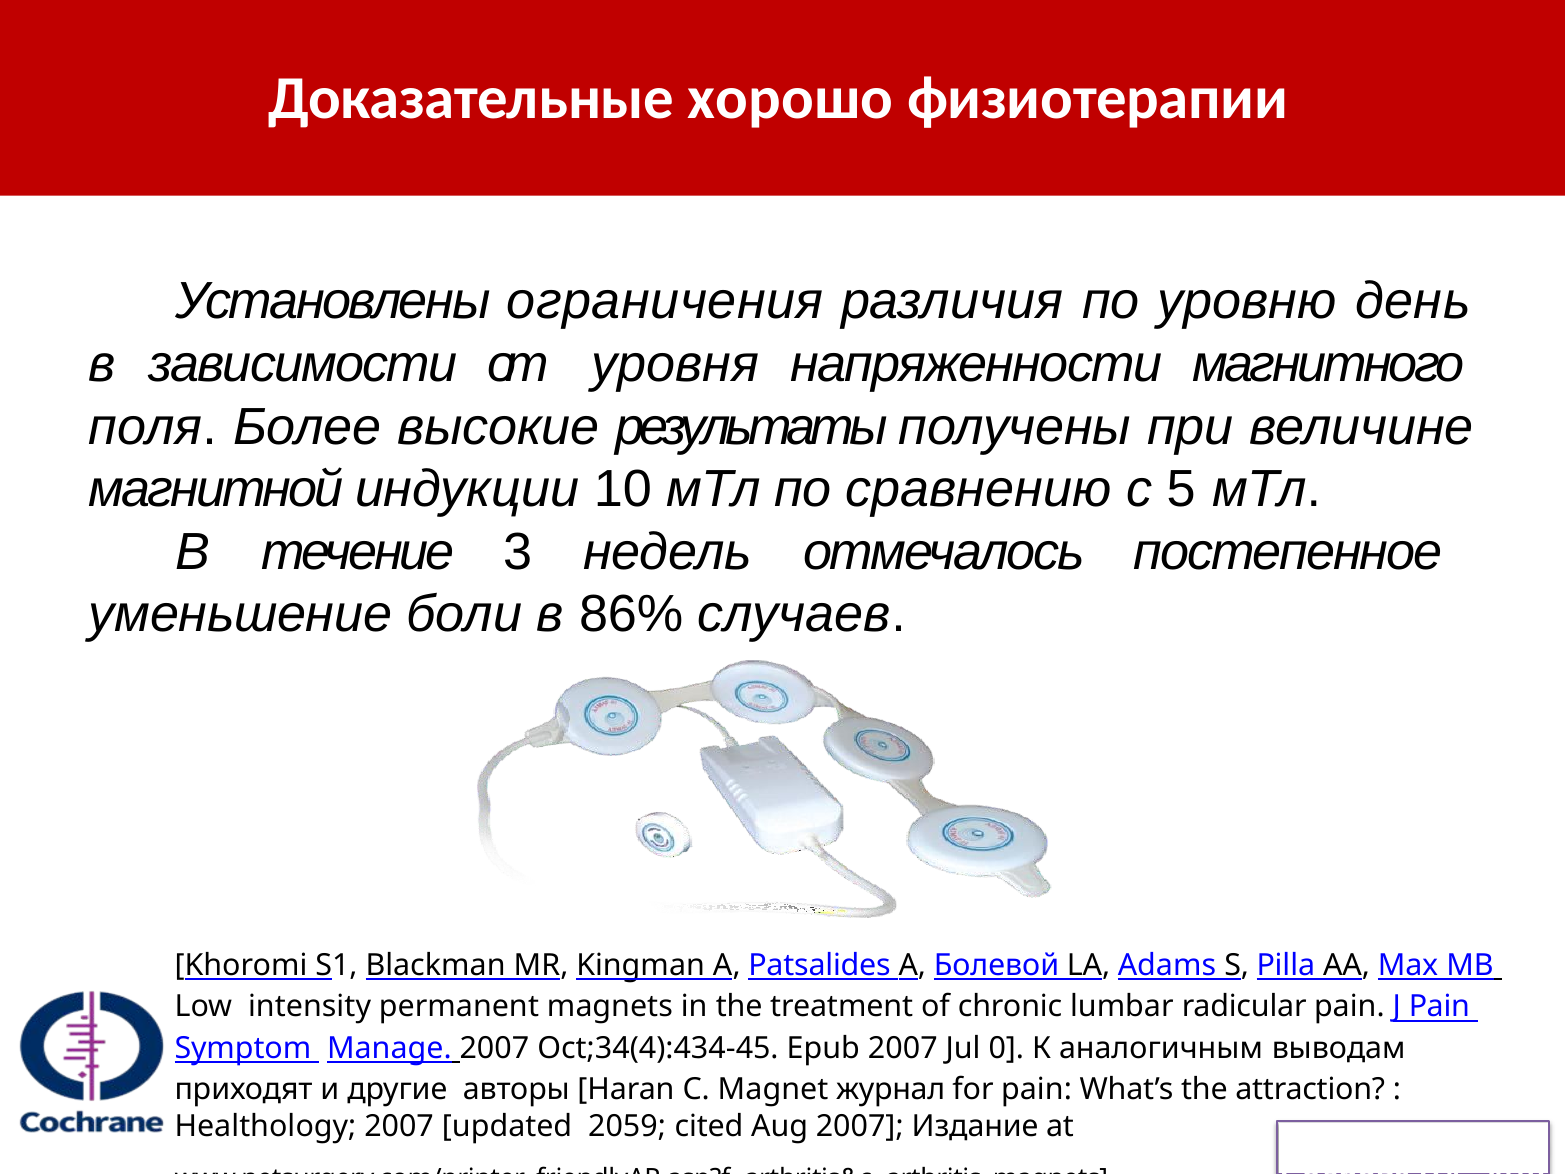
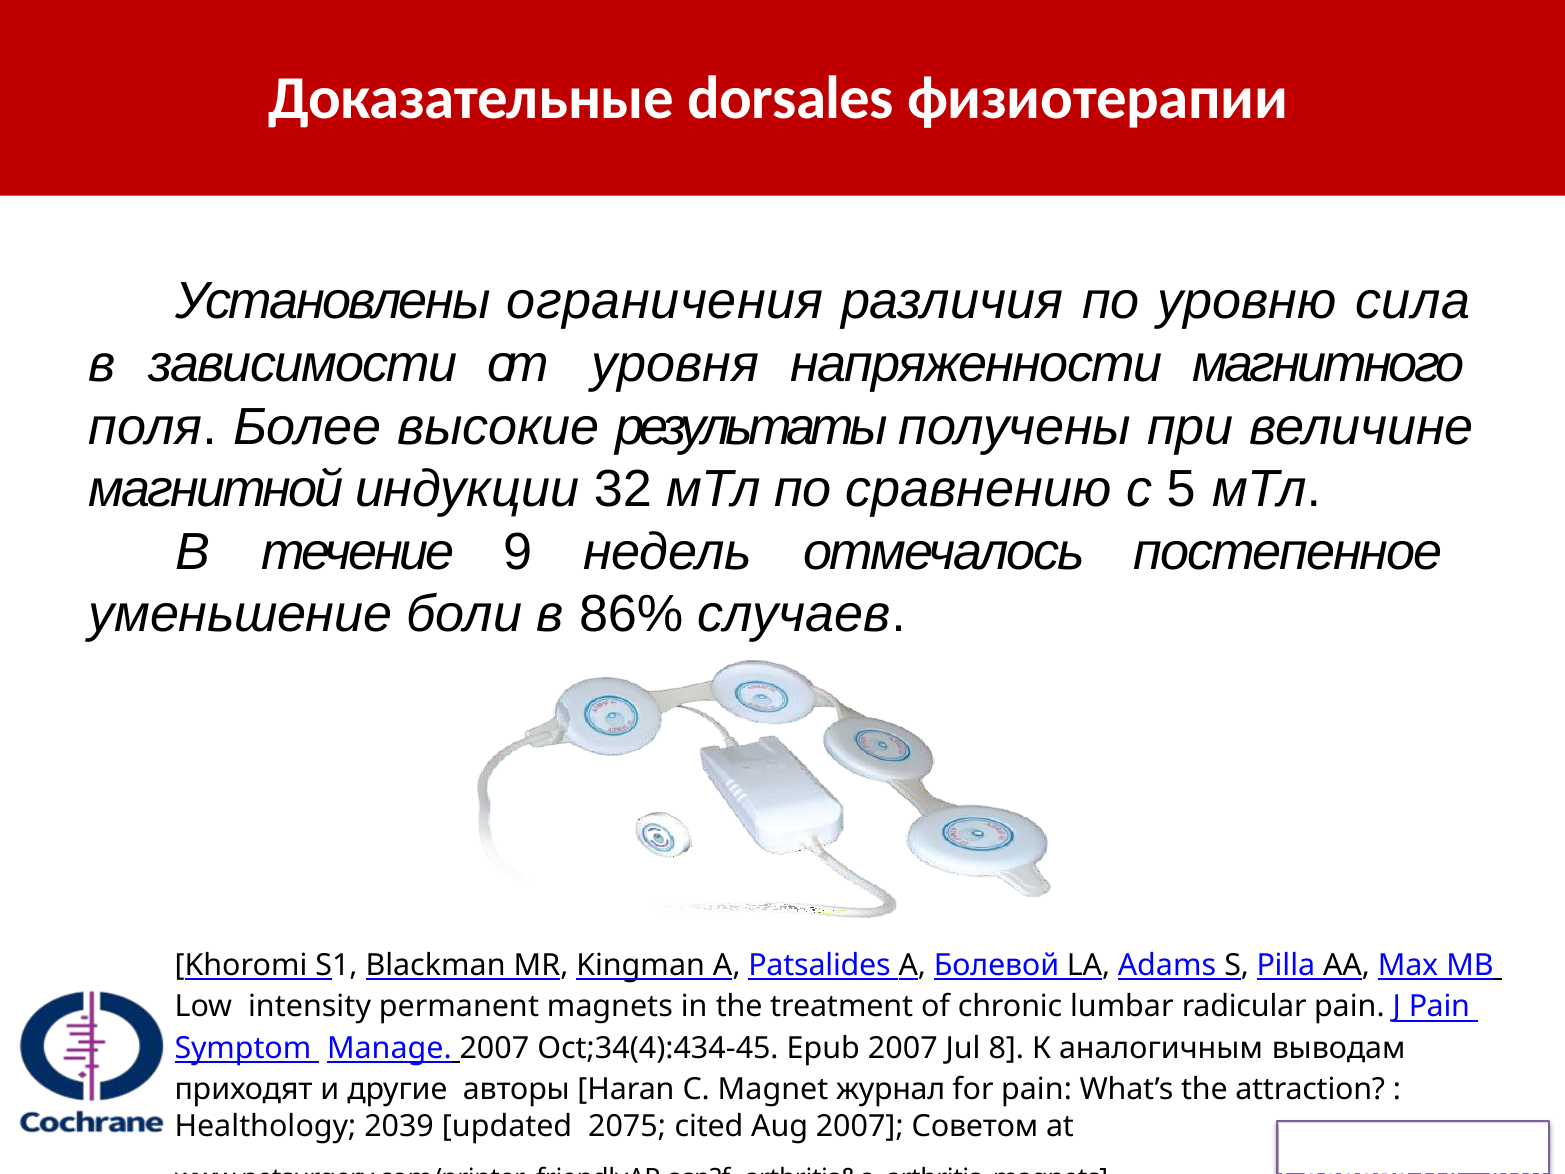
хорошо: хорошо -> dorsales
день: день -> сила
10: 10 -> 32
3: 3 -> 9
0: 0 -> 8
2007 at (399, 1126): 2007 -> 2039
2059: 2059 -> 2075
Издание: Издание -> Советом
